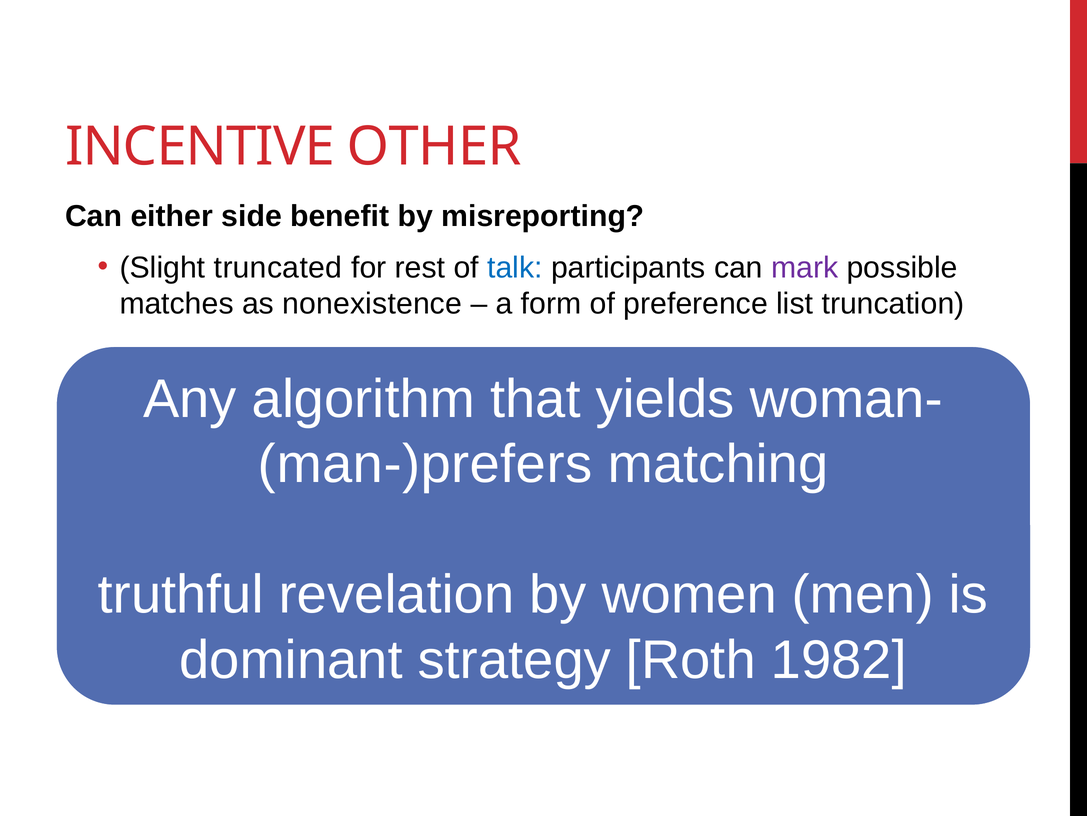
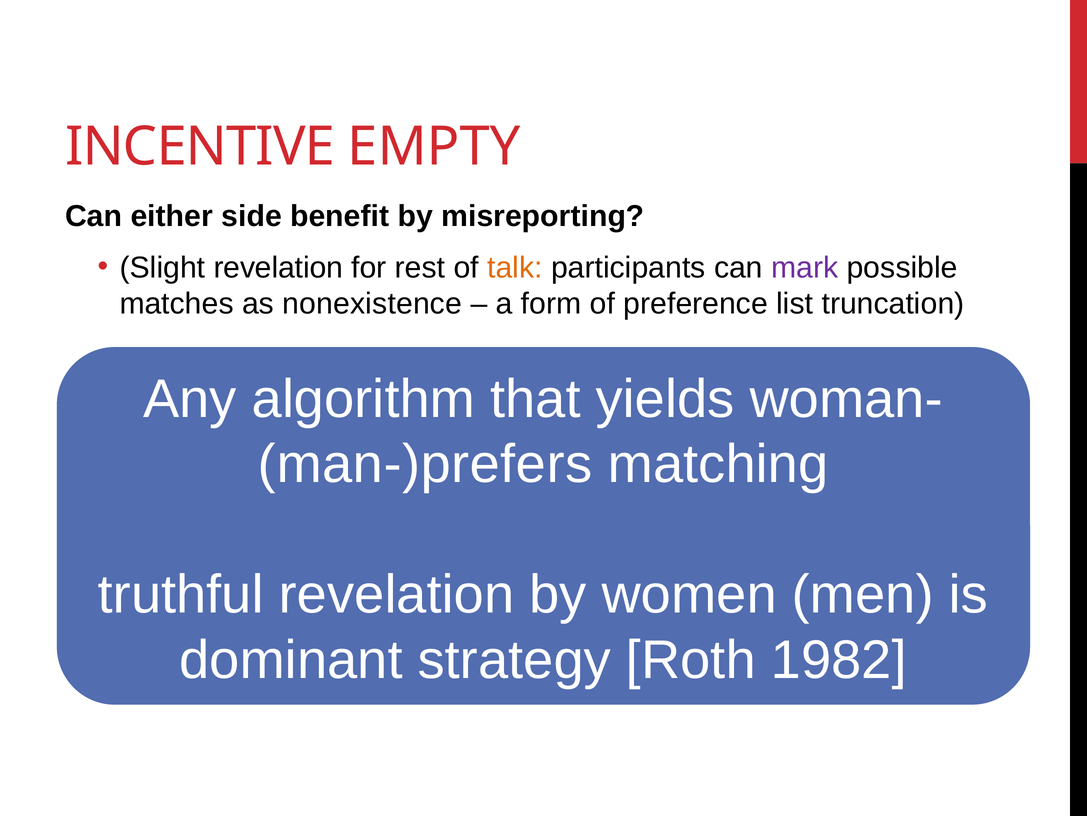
OTHER: OTHER -> EMPTY
Slight truncated: truncated -> revelation
talk colour: blue -> orange
